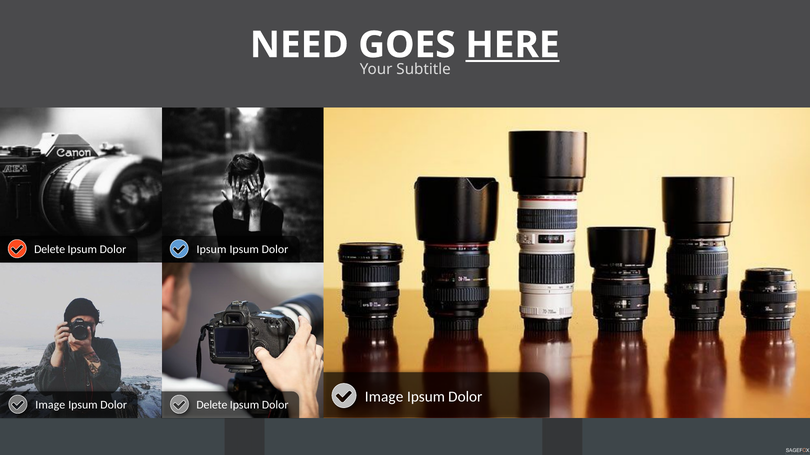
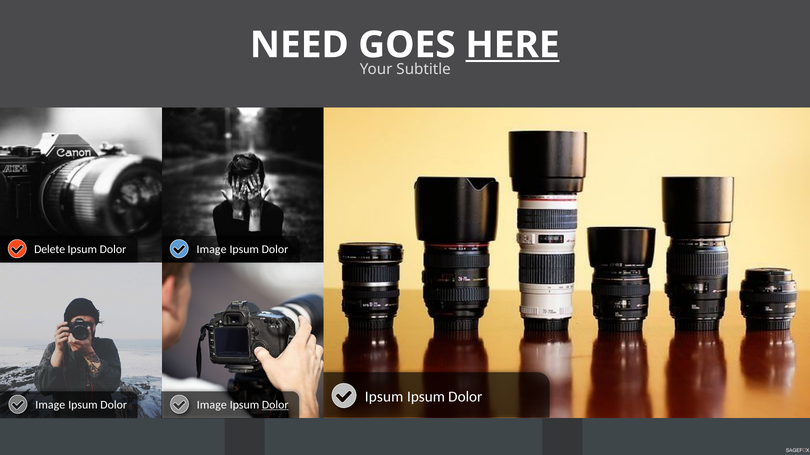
Ipsum at (212, 249): Ipsum -> Image
Image at (384, 397): Image -> Ipsum
Delete at (212, 405): Delete -> Image
Dolor at (275, 405) underline: none -> present
